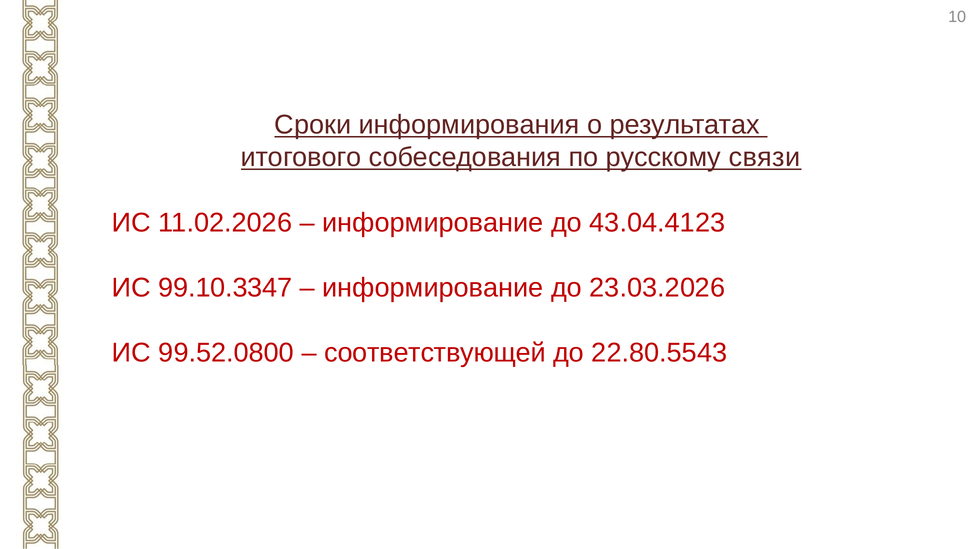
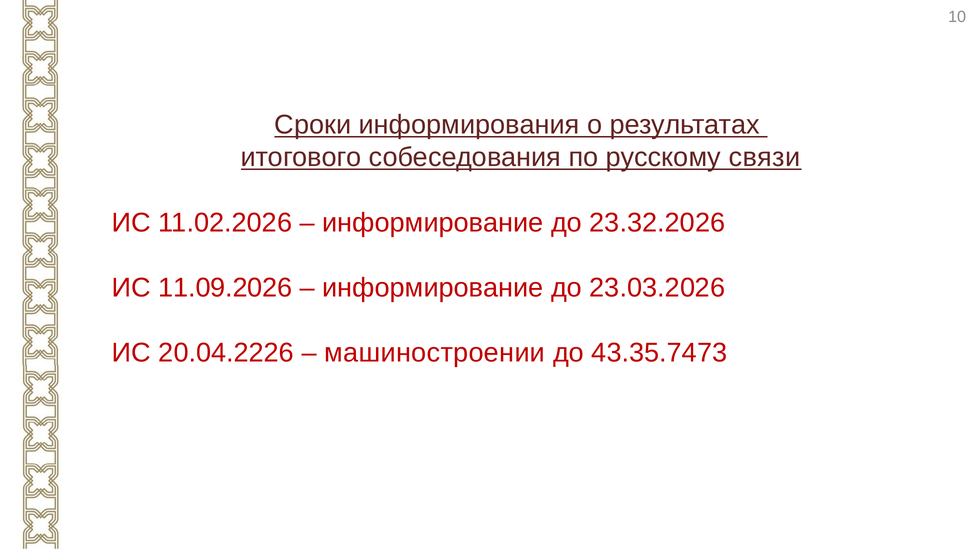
43.04.4123: 43.04.4123 -> 23.32.2026
99.10.3347: 99.10.3347 -> 11.09.2026
99.52.0800: 99.52.0800 -> 20.04.2226
соответствующей: соответствующей -> машиностроении
22.80.5543: 22.80.5543 -> 43.35.7473
